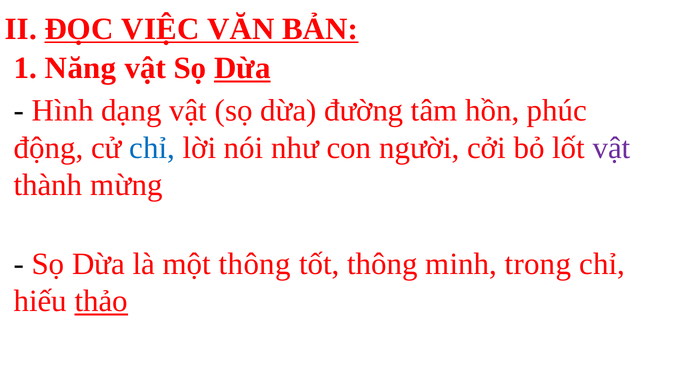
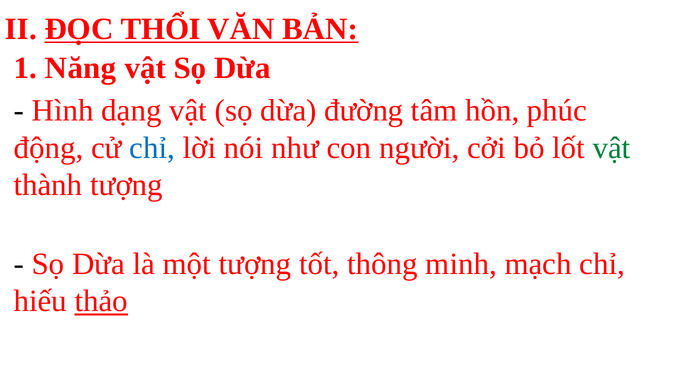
VIỆC: VIỆC -> THỔI
Dừa at (242, 68) underline: present -> none
vật at (612, 148) colour: purple -> green
thành mừng: mừng -> tượng
một thông: thông -> tượng
trong: trong -> mạch
